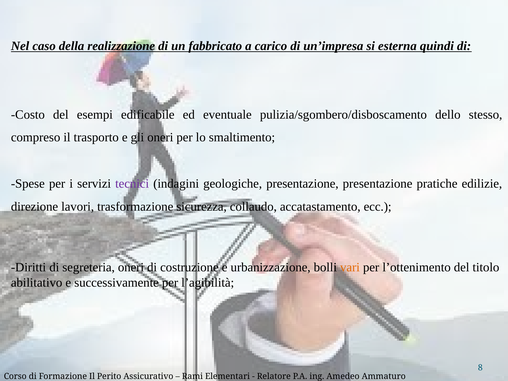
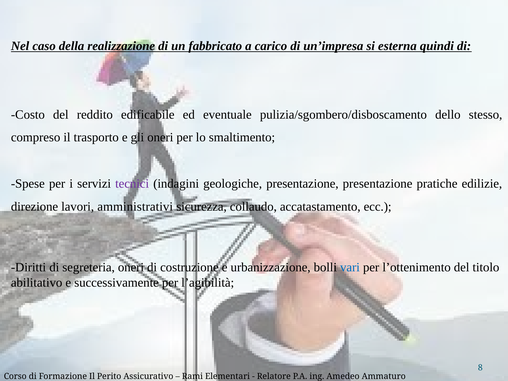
esempi: esempi -> reddito
trasformazione: trasformazione -> amministrativi
vari colour: orange -> blue
